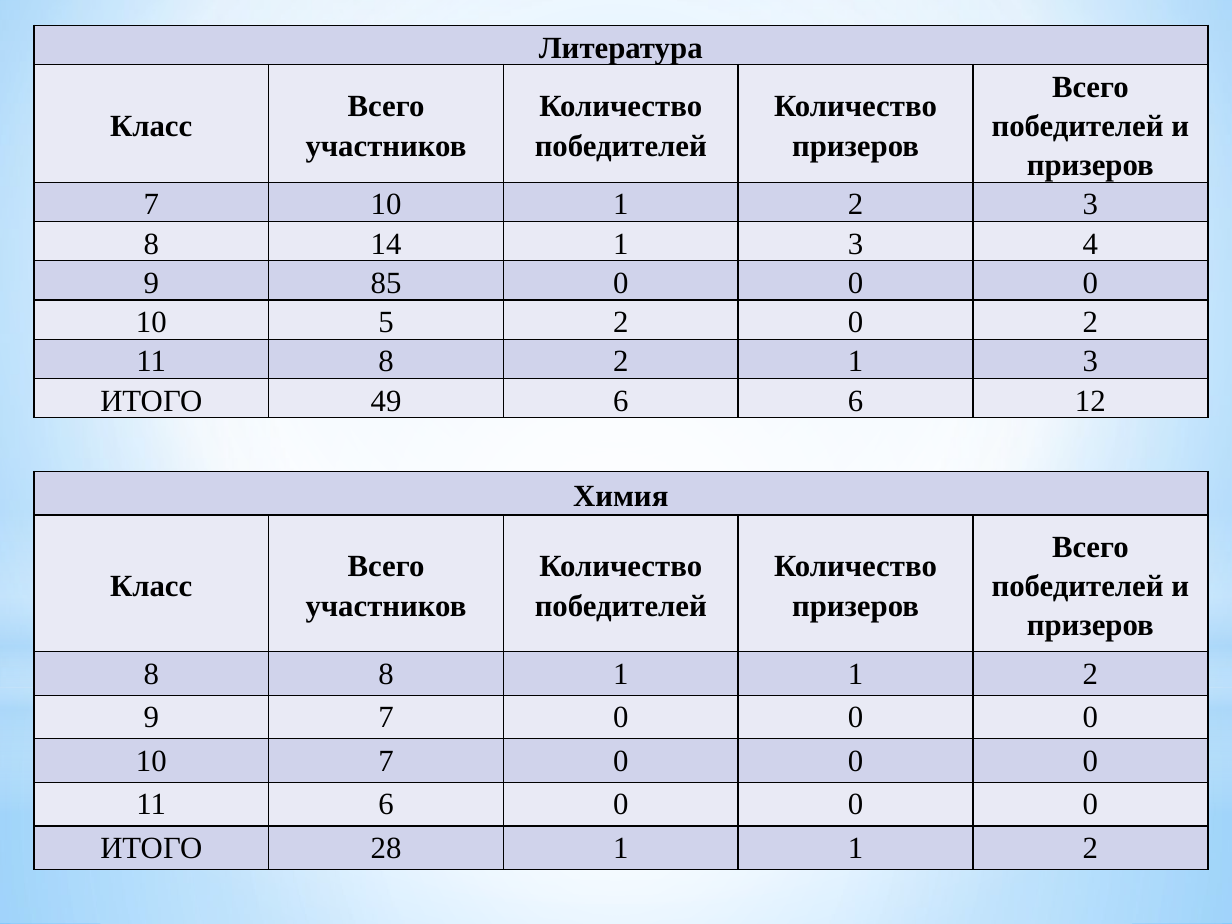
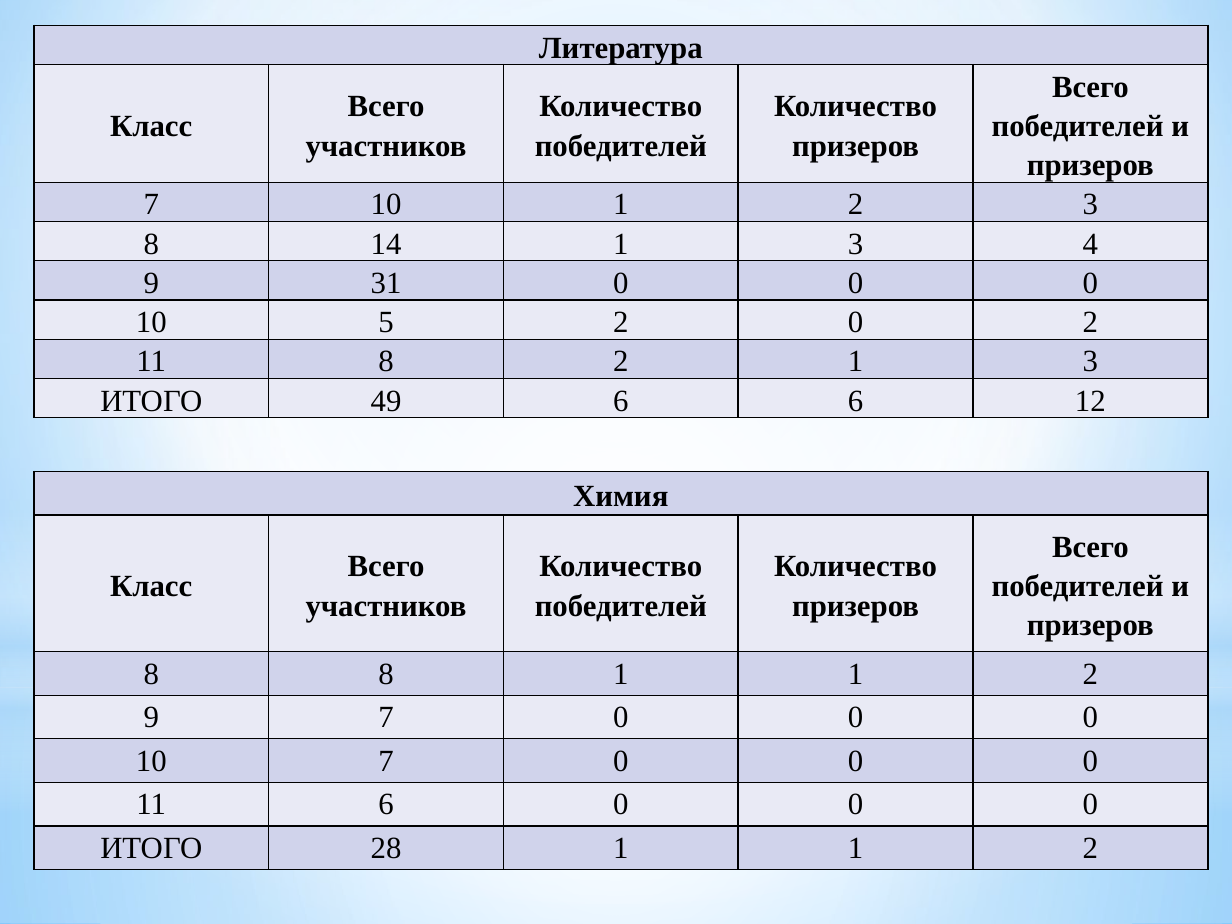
85: 85 -> 31
